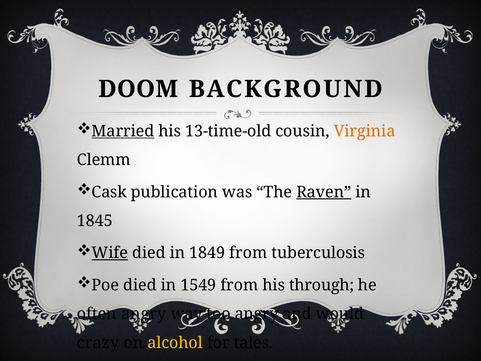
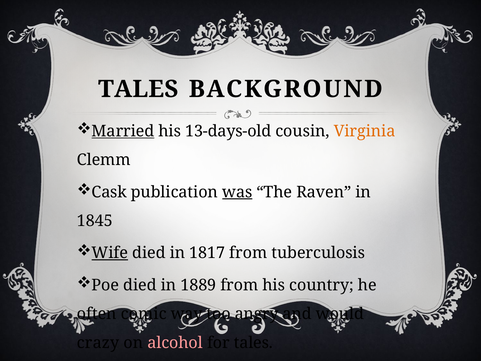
DOOM at (138, 89): DOOM -> TALES
13-time-old: 13-time-old -> 13-days-old
was underline: none -> present
Raven underline: present -> none
1849: 1849 -> 1817
1549: 1549 -> 1889
through: through -> country
often angry: angry -> comic
alcohol colour: yellow -> pink
